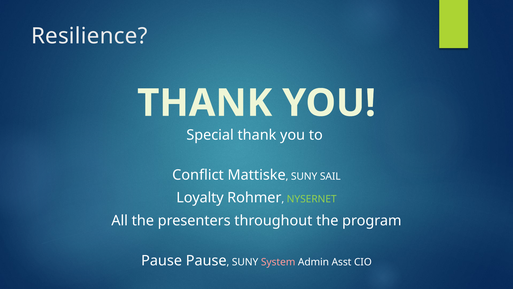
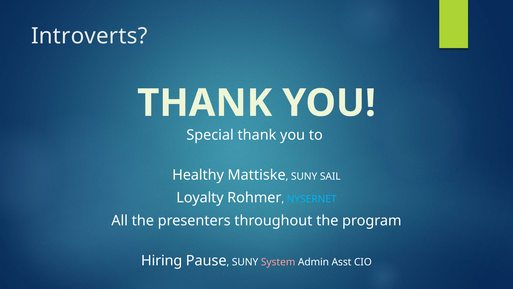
Resilience: Resilience -> Introverts
Conflict: Conflict -> Healthy
NYSERNET colour: light green -> light blue
Pause at (162, 260): Pause -> Hiring
